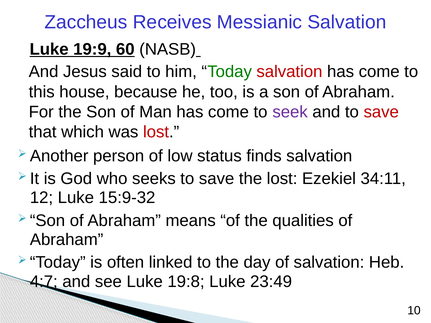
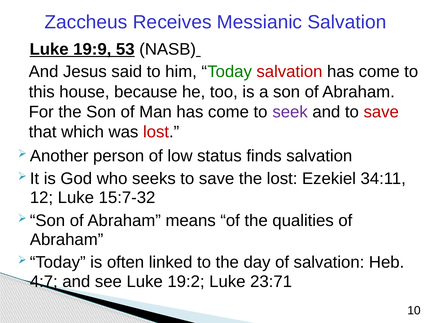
60: 60 -> 53
15:9-32: 15:9-32 -> 15:7-32
19:8: 19:8 -> 19:2
23:49: 23:49 -> 23:71
